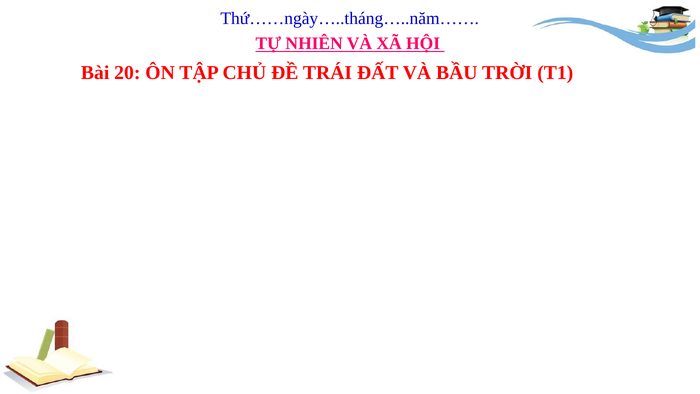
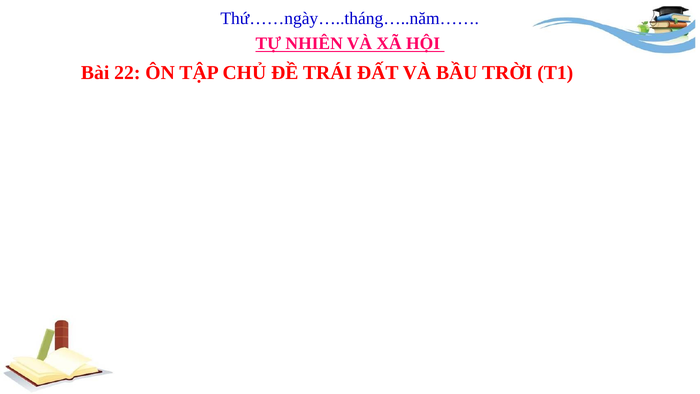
20: 20 -> 22
